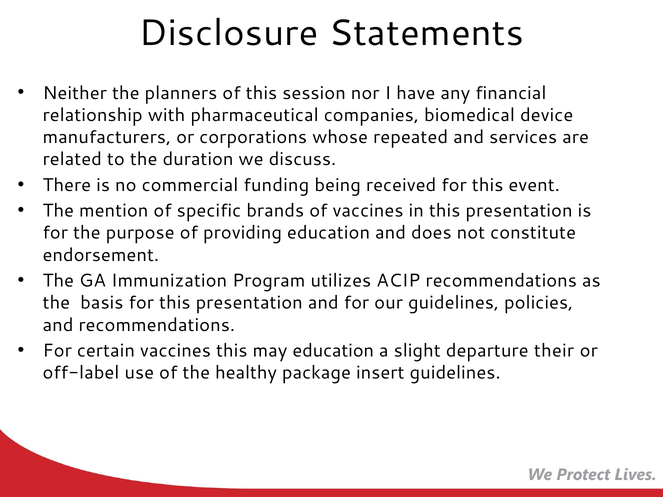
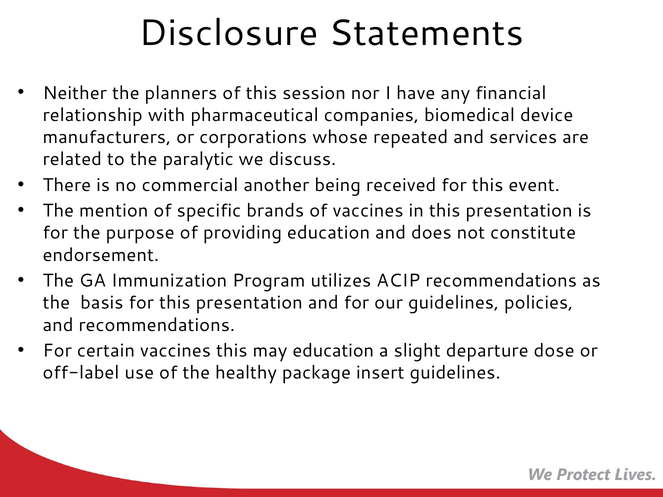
duration: duration -> paralytic
funding: funding -> another
their: their -> dose
